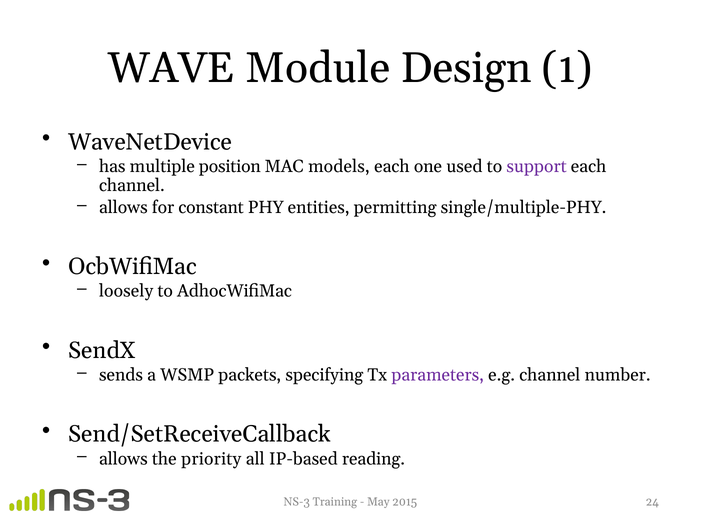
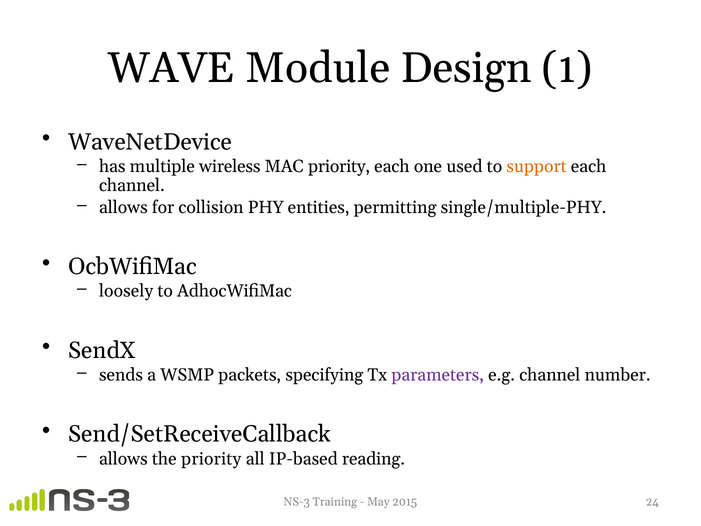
position: position -> wireless
MAC models: models -> priority
support colour: purple -> orange
constant: constant -> collision
